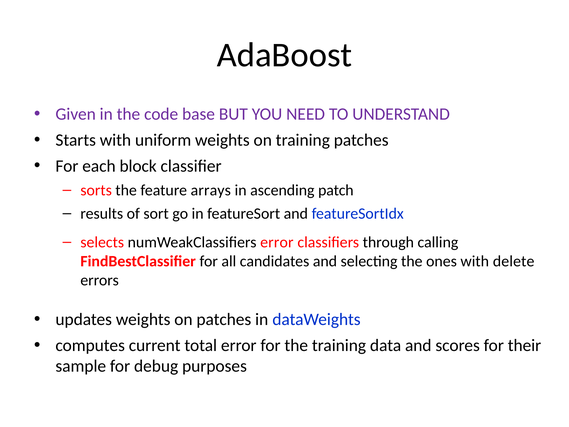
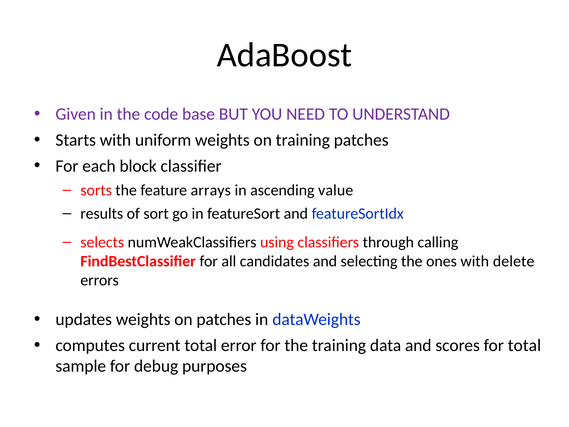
patch: patch -> value
numWeakClassifiers error: error -> using
for their: their -> total
